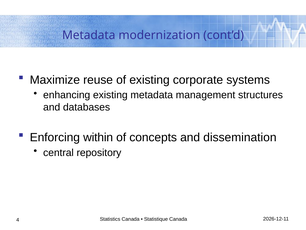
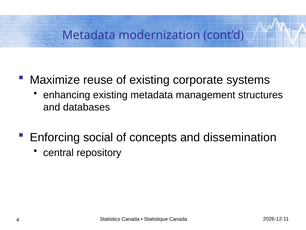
within: within -> social
